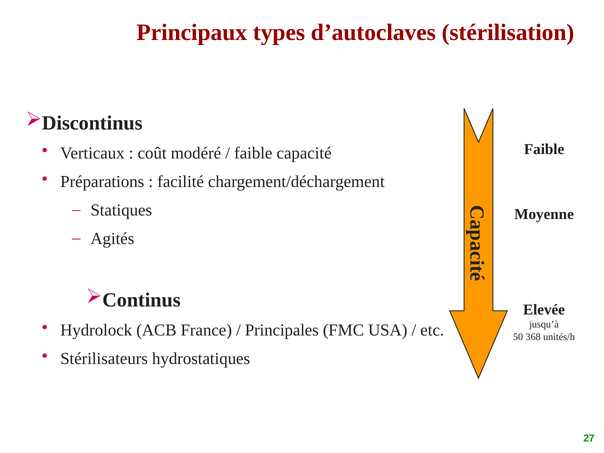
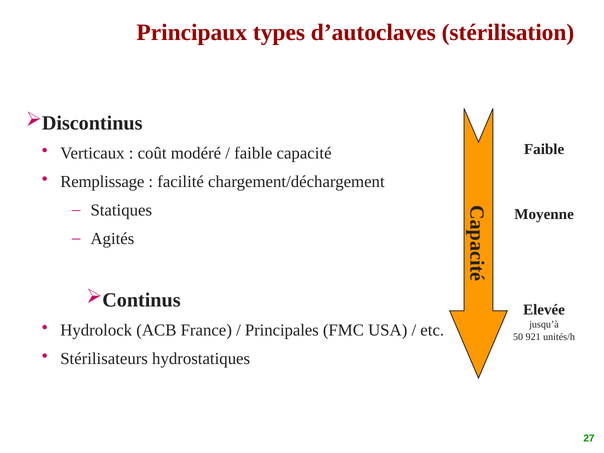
Préparations: Préparations -> Remplissage
368: 368 -> 921
